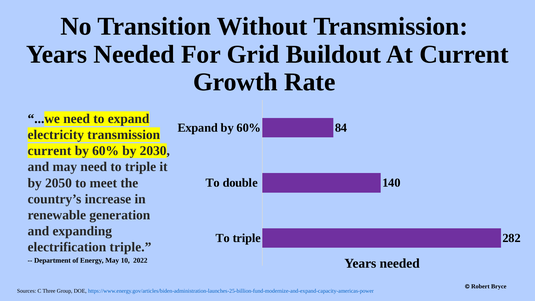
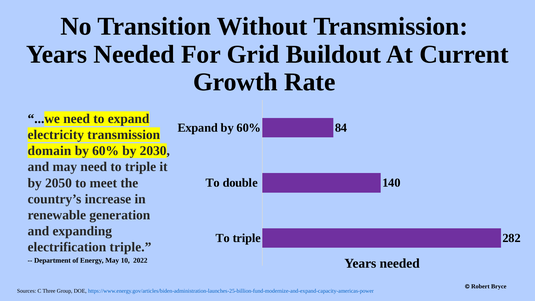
current at (49, 151): current -> domain
